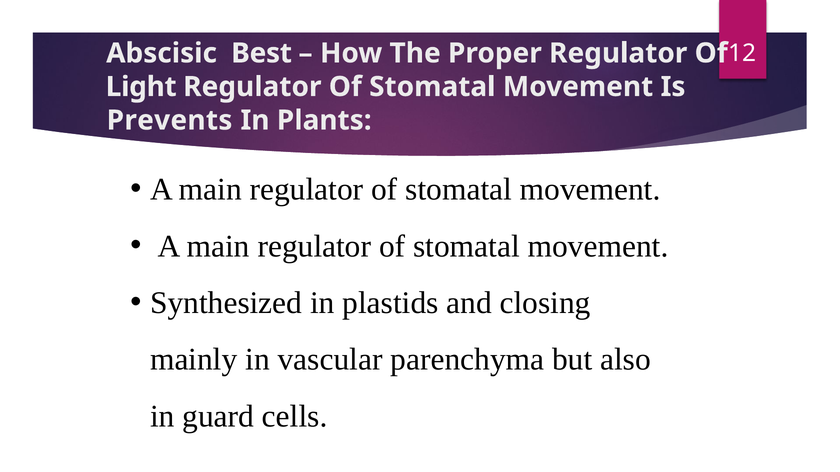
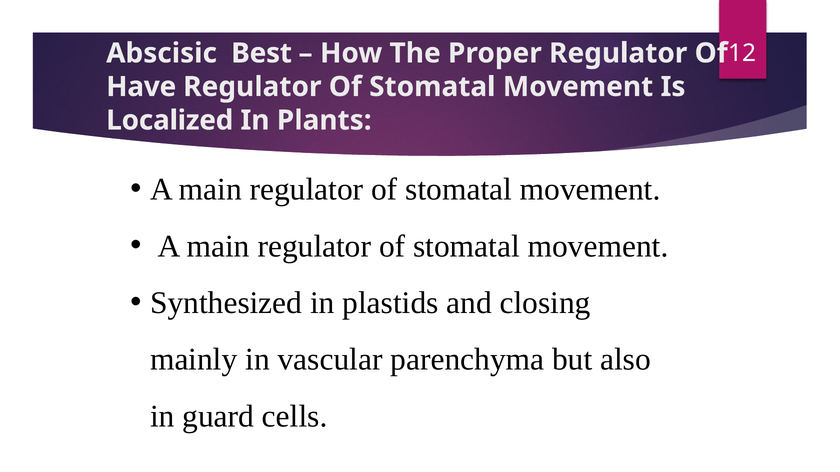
Light: Light -> Have
Prevents: Prevents -> Localized
